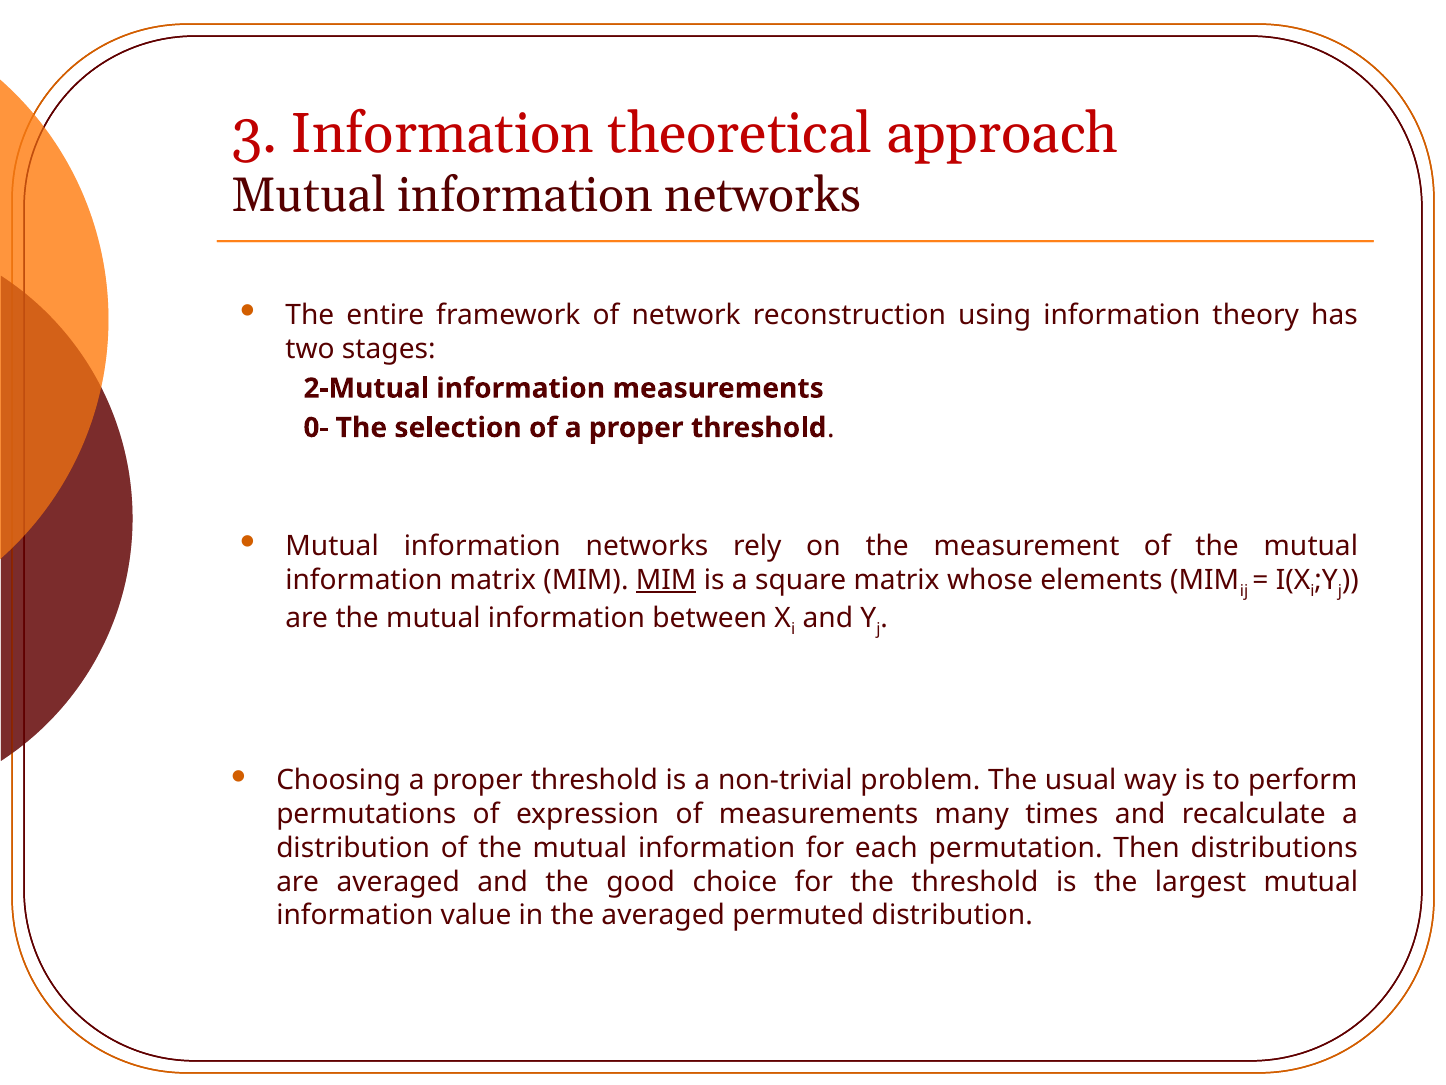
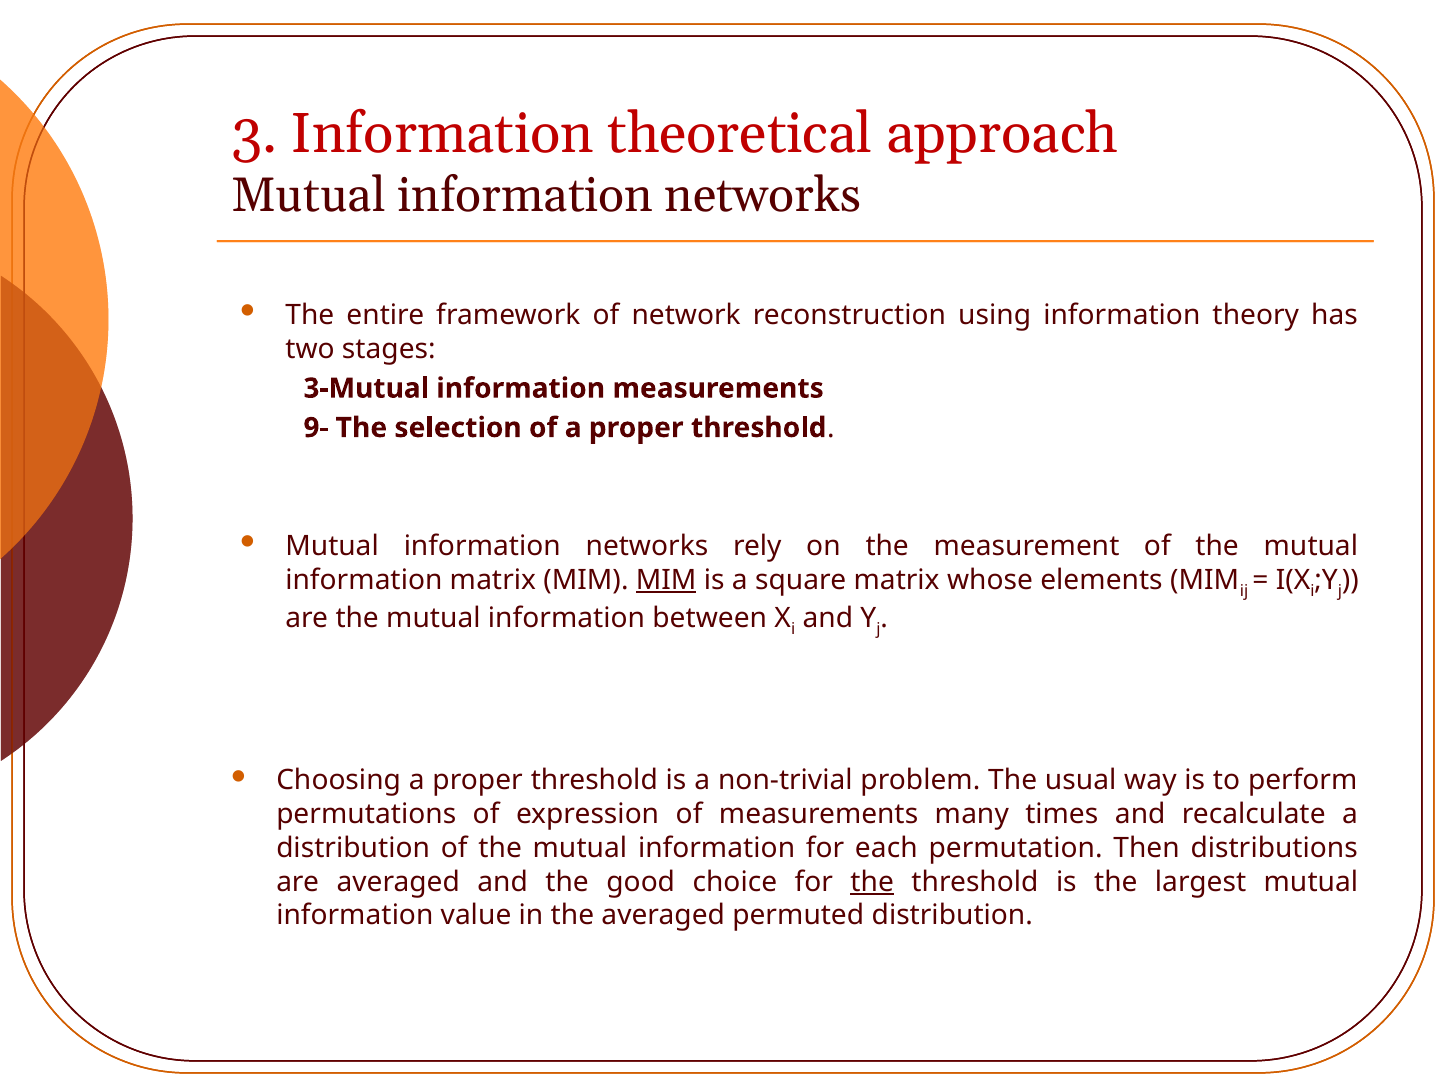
2-Mutual: 2-Mutual -> 3-Mutual
0-: 0- -> 9-
the at (872, 881) underline: none -> present
